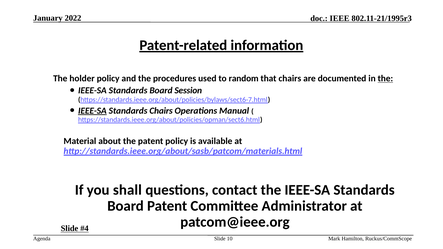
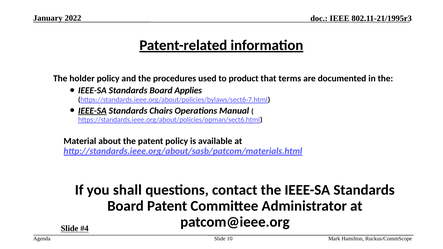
random: random -> product
that chairs: chairs -> terms
the at (385, 79) underline: present -> none
Session: Session -> Applies
